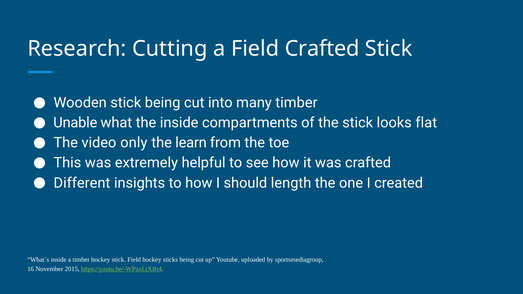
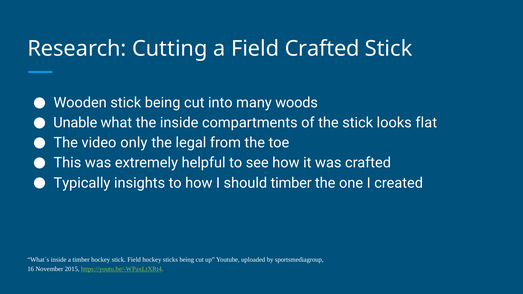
many timber: timber -> woods
learn: learn -> legal
Different: Different -> Typically
should length: length -> timber
